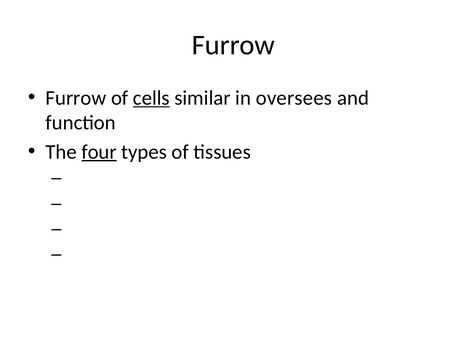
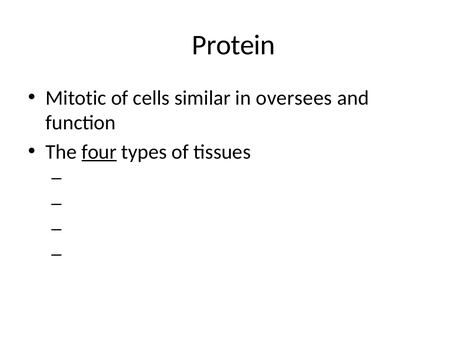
Furrow at (233, 45): Furrow -> Protein
Furrow at (76, 98): Furrow -> Mitotic
cells underline: present -> none
